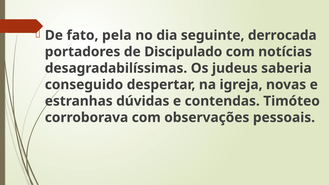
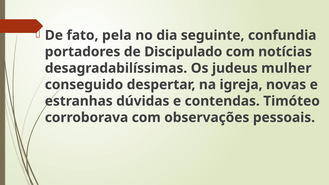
derrocada: derrocada -> confundia
saberia: saberia -> mulher
